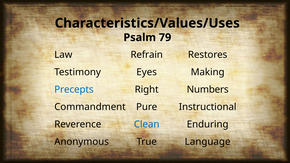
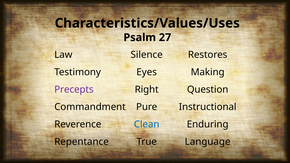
79: 79 -> 27
Refrain: Refrain -> Silence
Precepts colour: blue -> purple
Numbers: Numbers -> Question
Anonymous: Anonymous -> Repentance
